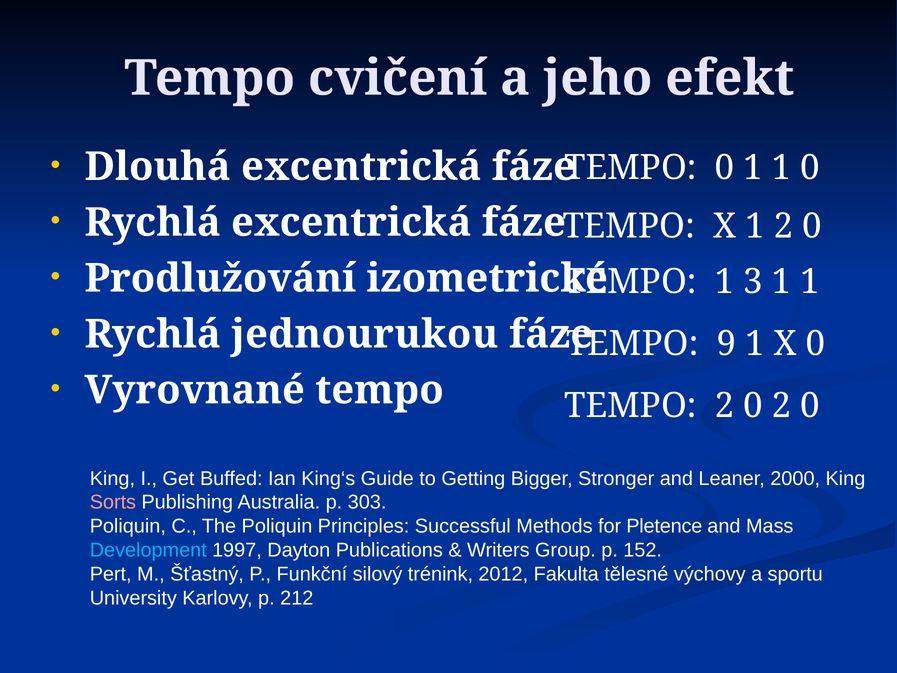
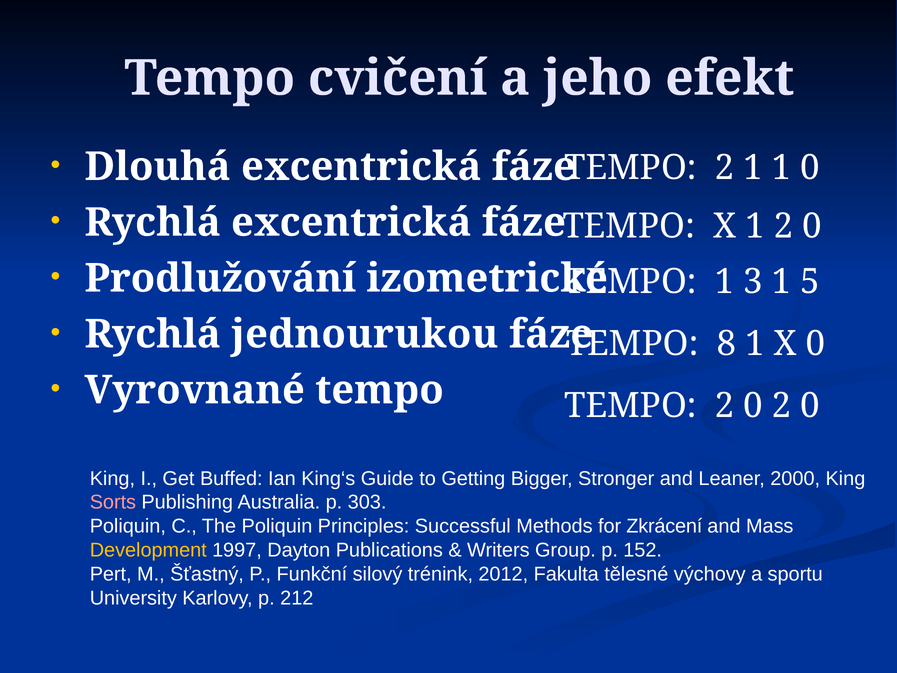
0 at (725, 168): 0 -> 2
3 1 1: 1 -> 5
9: 9 -> 8
Pletence: Pletence -> Zkrácení
Development colour: light blue -> yellow
